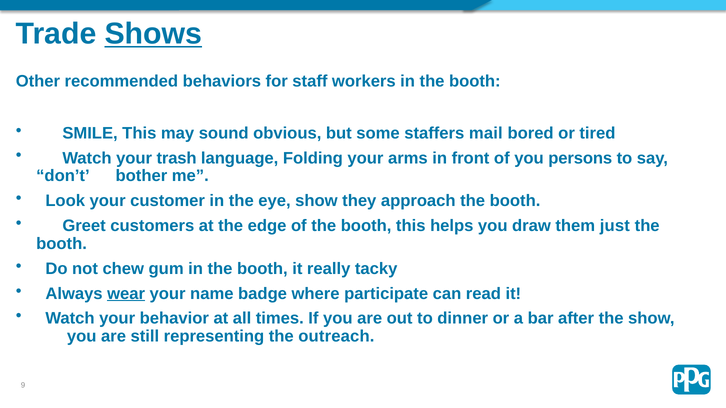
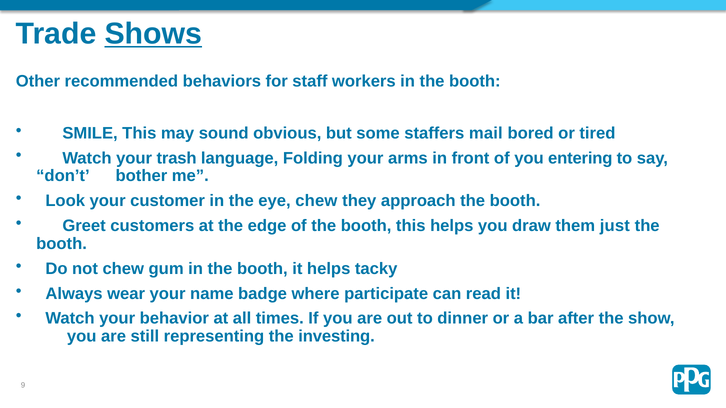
persons: persons -> entering
eye show: show -> chew
it really: really -> helps
wear underline: present -> none
outreach: outreach -> investing
